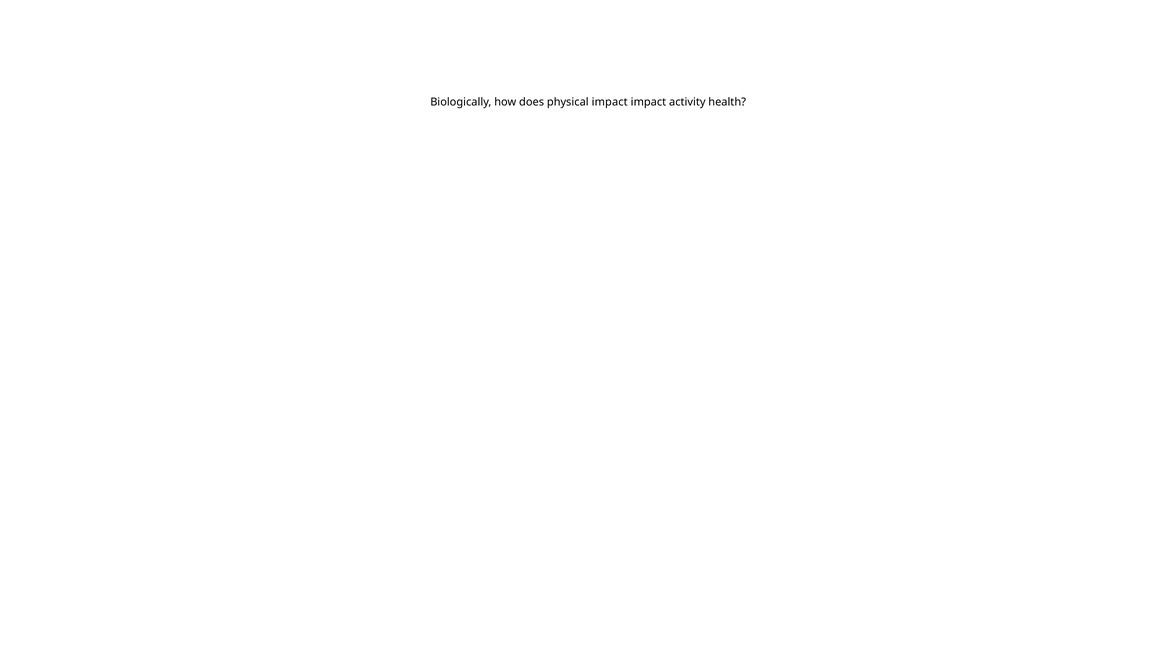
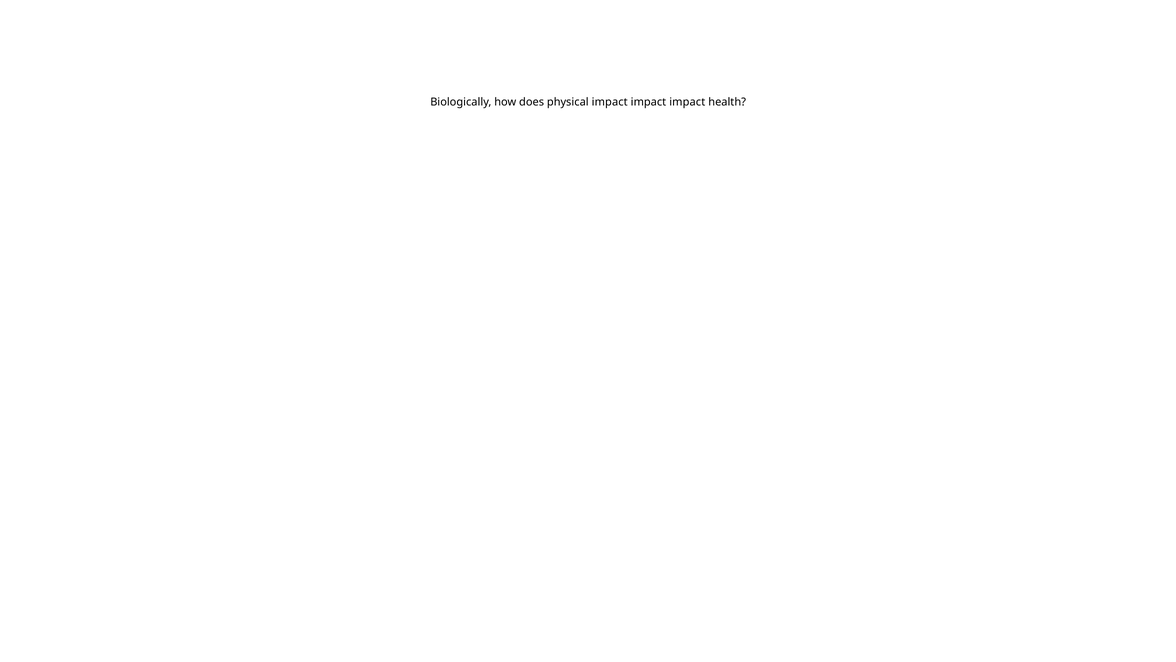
activity at (687, 102): activity -> impact
